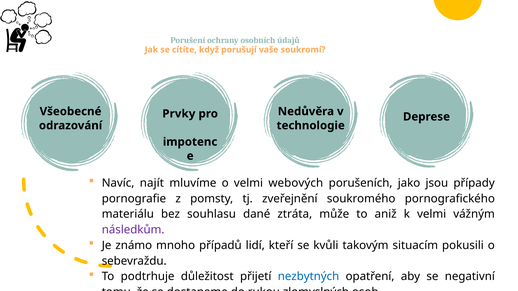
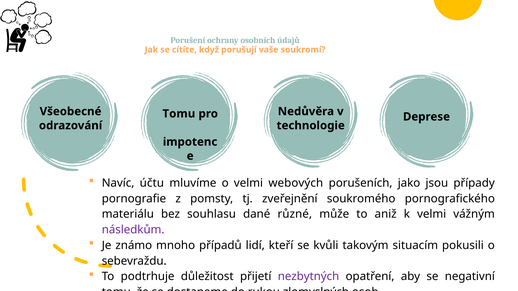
Prvky at (179, 114): Prvky -> Tomu
najít: najít -> účtu
ztráta: ztráta -> různé
nezbytných colour: blue -> purple
